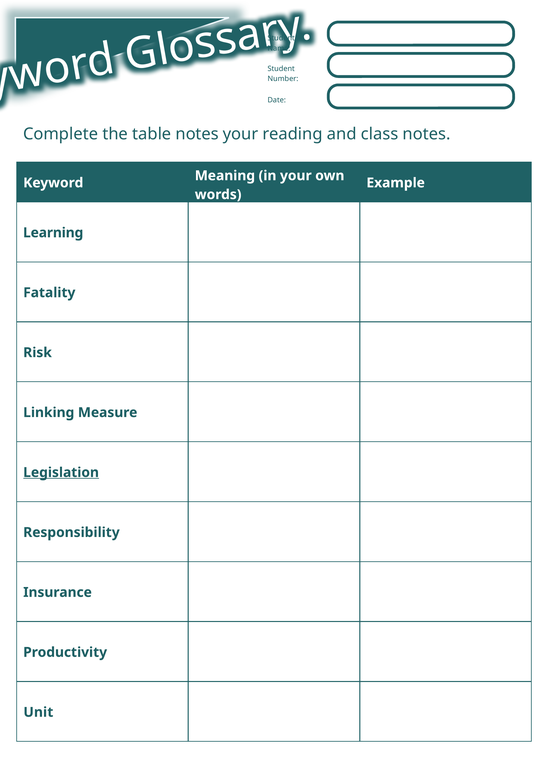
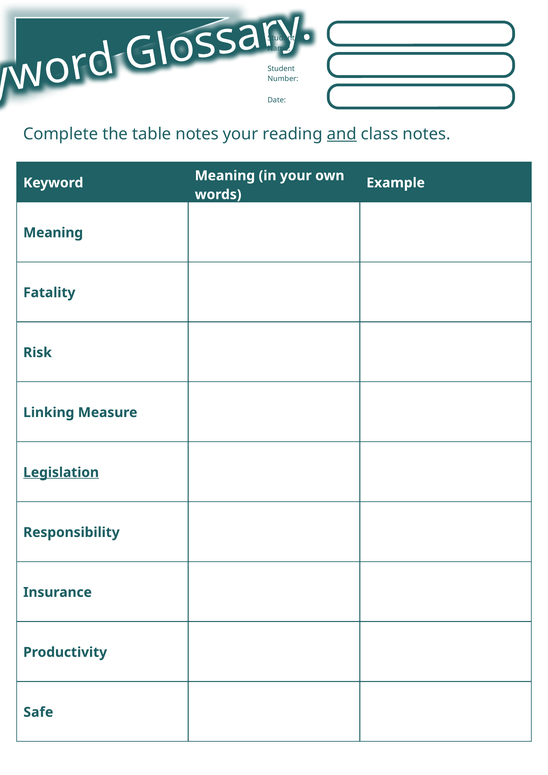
and underline: none -> present
Learning at (53, 233): Learning -> Meaning
Unit: Unit -> Safe
